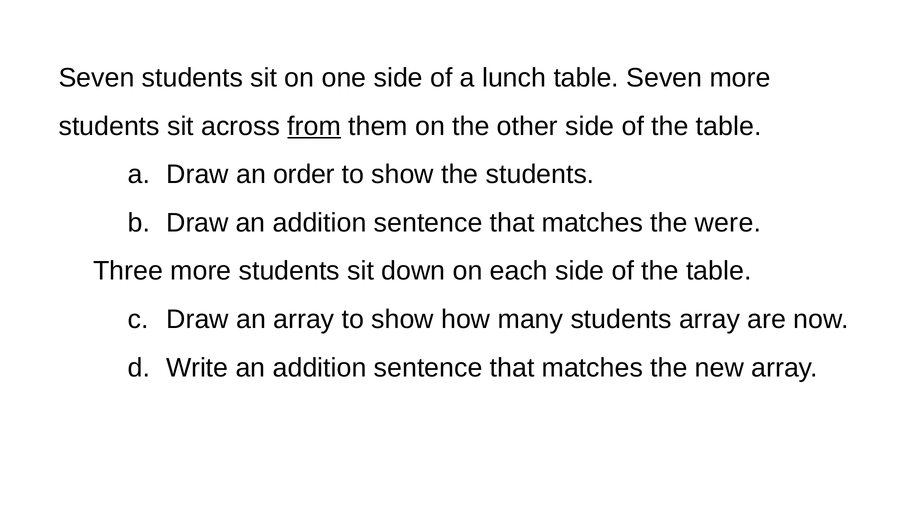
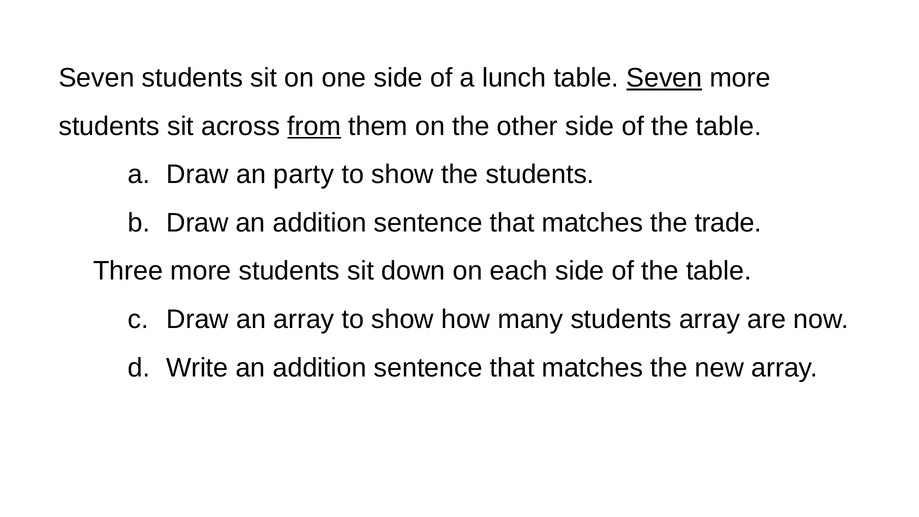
Seven at (664, 78) underline: none -> present
order: order -> party
were: were -> trade
